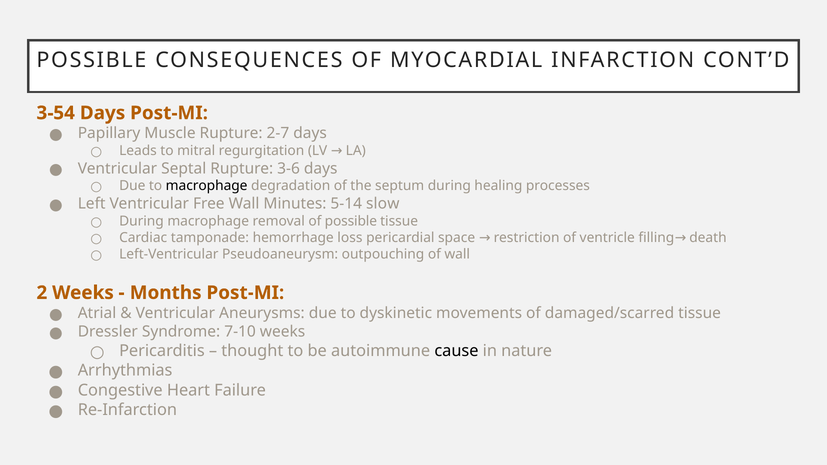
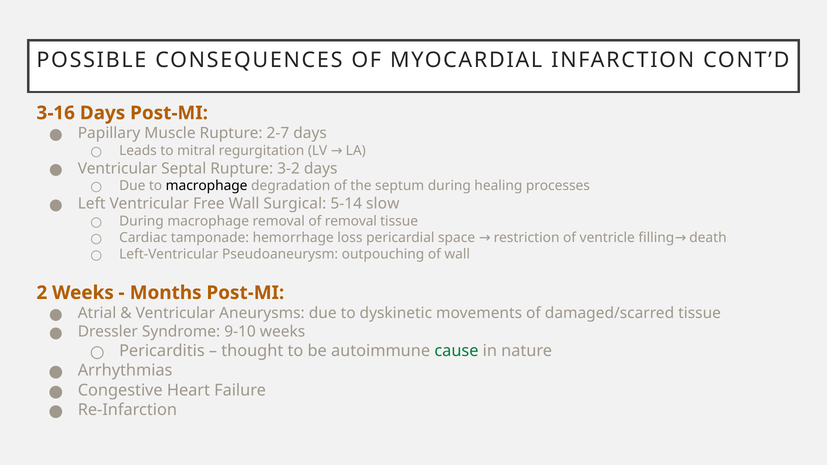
3-54: 3-54 -> 3-16
3-6: 3-6 -> 3-2
Minutes: Minutes -> Surgical
of possible: possible -> removal
7-10: 7-10 -> 9-10
cause colour: black -> green
